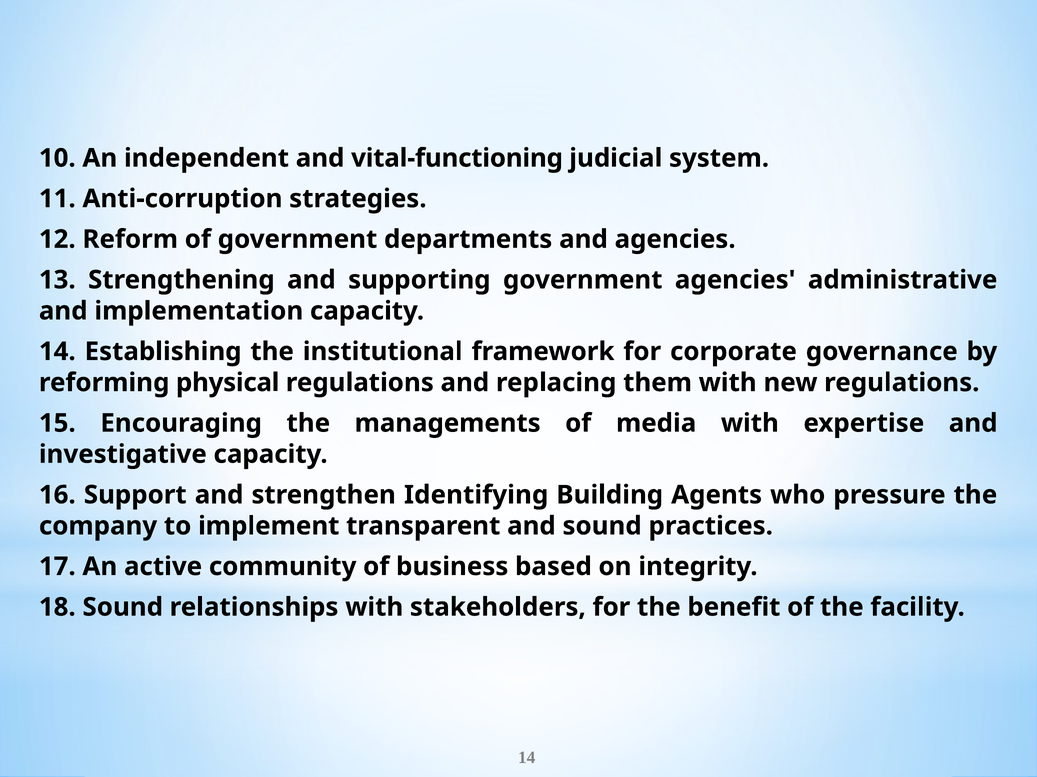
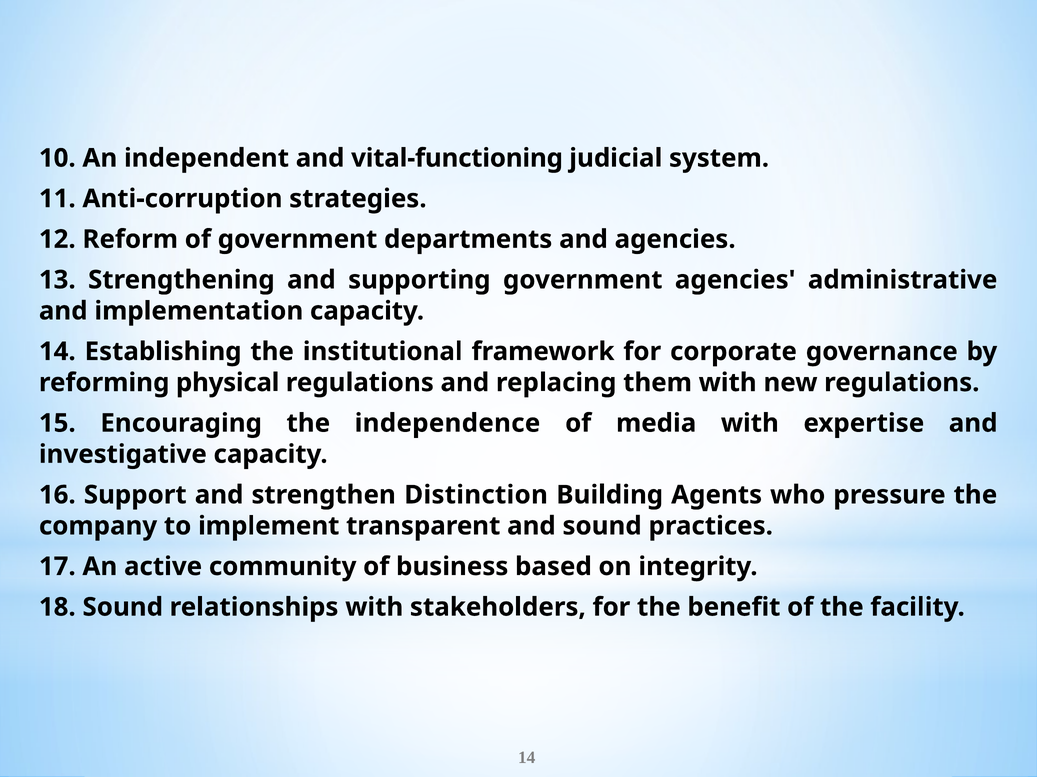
managements: managements -> independence
Identifying: Identifying -> Distinction
